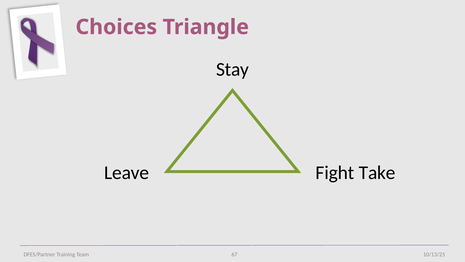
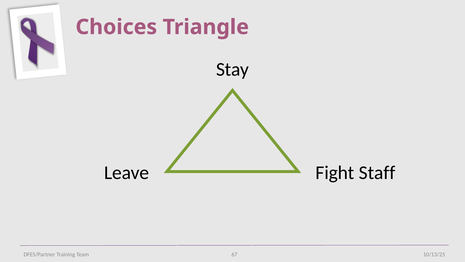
Take: Take -> Staff
